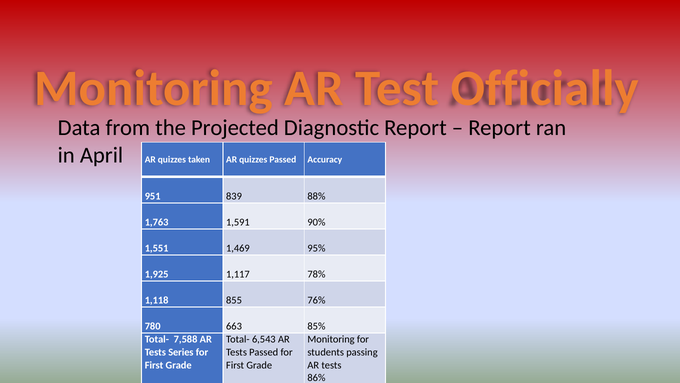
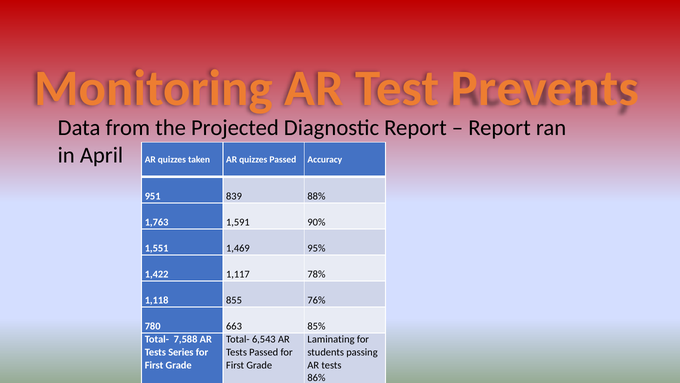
Officially: Officially -> Prevents
1,925: 1,925 -> 1,422
Monitoring at (331, 339): Monitoring -> Laminating
